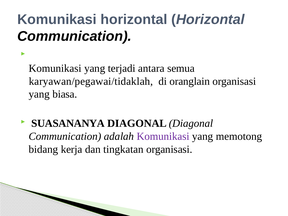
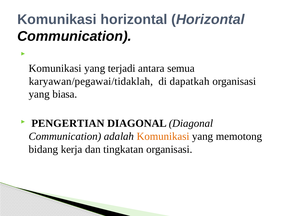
oranglain: oranglain -> dapatkah
SUASANANYA: SUASANANYA -> PENGERTIAN
Komunikasi at (163, 136) colour: purple -> orange
